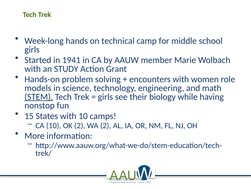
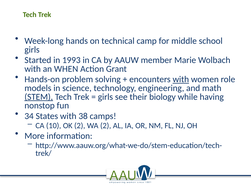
1941: 1941 -> 1993
STUDY: STUDY -> WHEN
with at (181, 79) underline: none -> present
15: 15 -> 34
with 10: 10 -> 38
